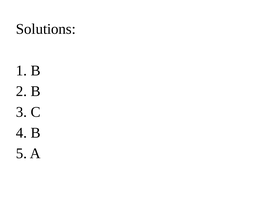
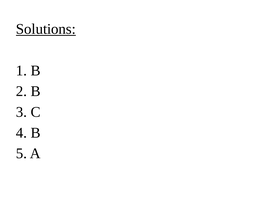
Solutions underline: none -> present
